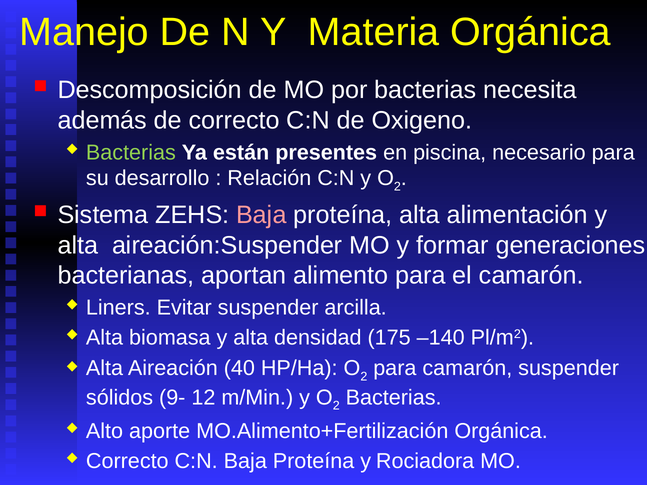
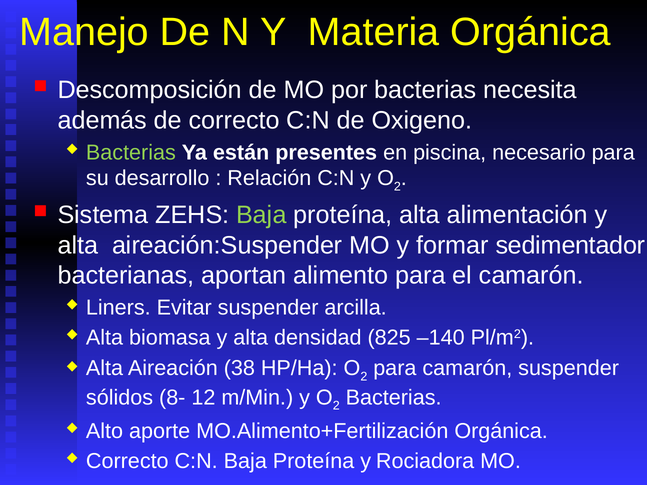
Baja at (261, 215) colour: pink -> light green
generaciones: generaciones -> sedimentador
175: 175 -> 825
40: 40 -> 38
9-: 9- -> 8-
